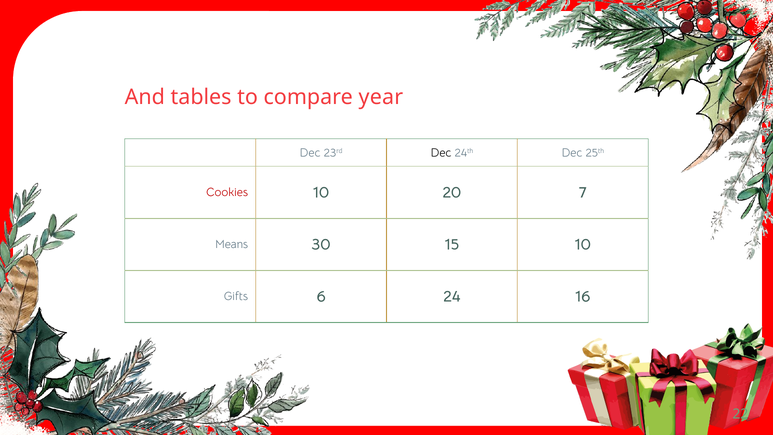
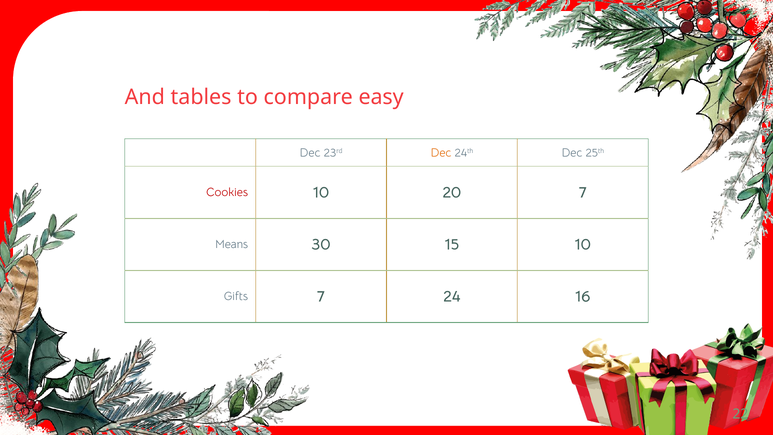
year: year -> easy
Dec at (441, 153) colour: black -> orange
Gifts 6: 6 -> 7
